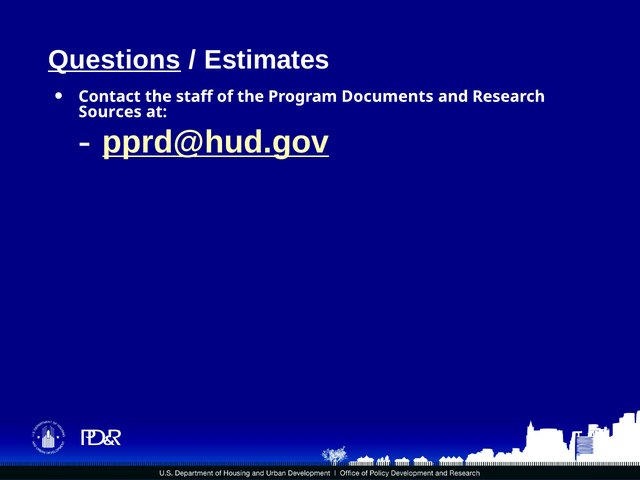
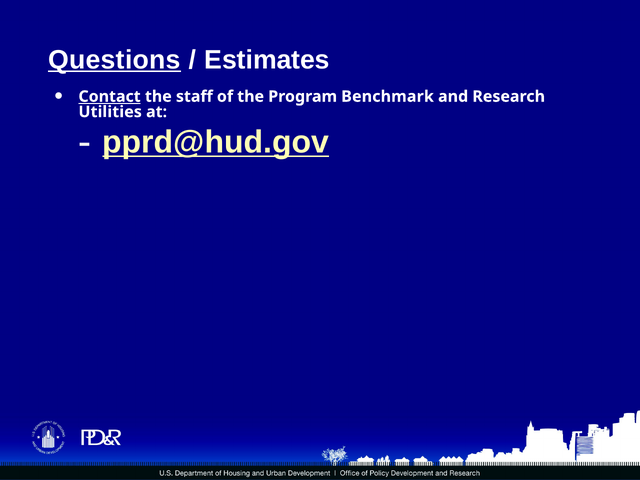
Contact underline: none -> present
Documents: Documents -> Benchmark
Sources: Sources -> Utilities
